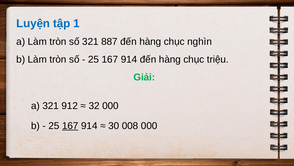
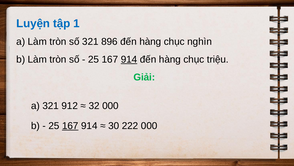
887: 887 -> 896
914 at (129, 59) underline: none -> present
008: 008 -> 222
